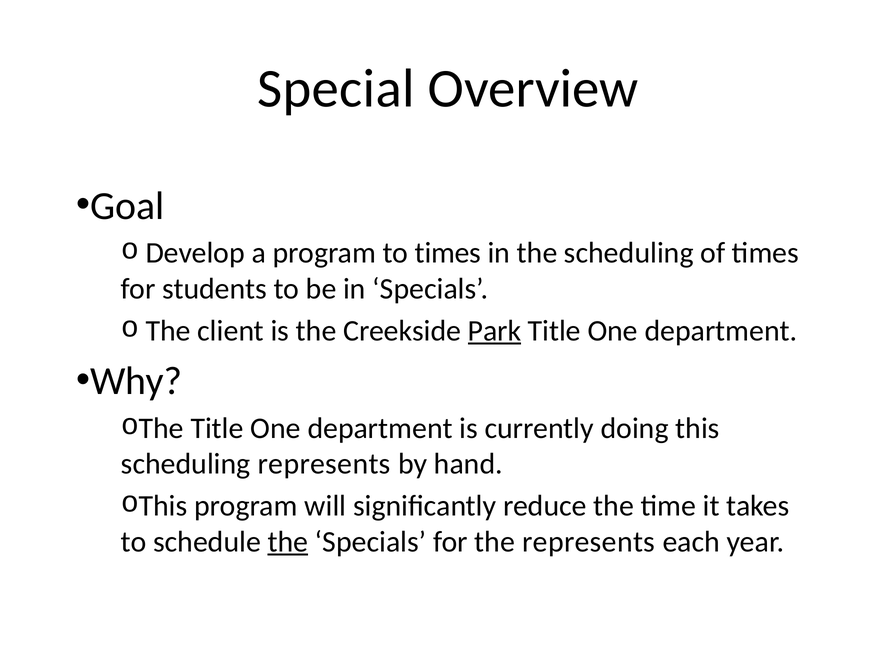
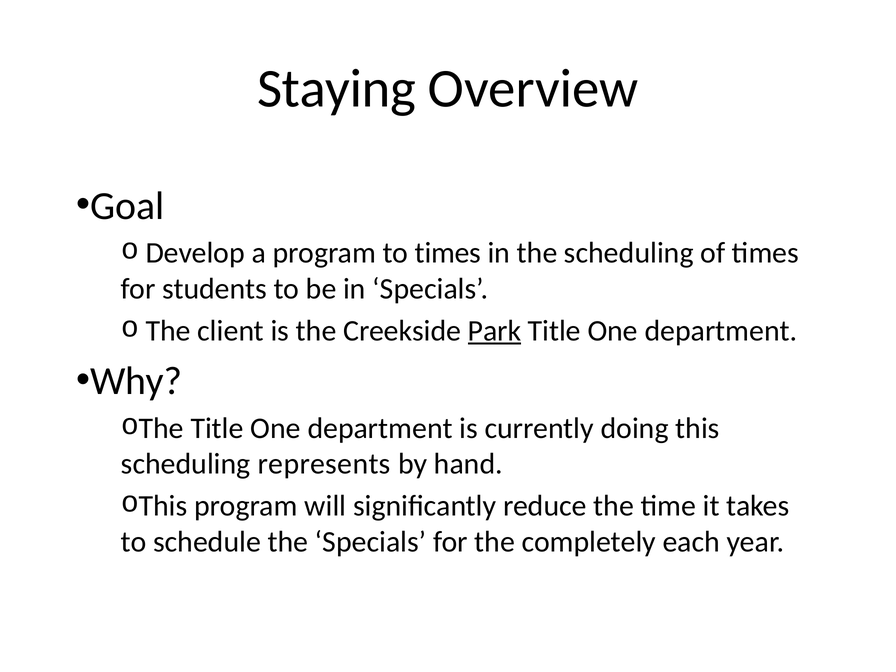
Special: Special -> Staying
the at (288, 542) underline: present -> none
the represents: represents -> completely
